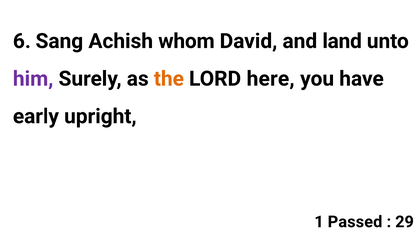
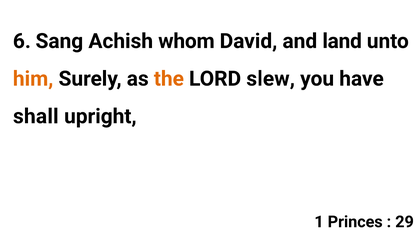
him colour: purple -> orange
here: here -> slew
early: early -> shall
Passed: Passed -> Princes
